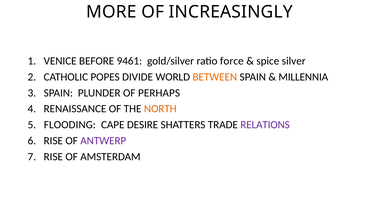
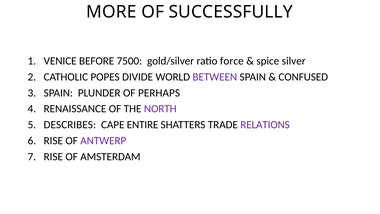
INCREASINGLY: INCREASINGLY -> SUCCESSFULLY
9461: 9461 -> 7500
BETWEEN colour: orange -> purple
MILLENNIA: MILLENNIA -> CONFUSED
NORTH colour: orange -> purple
FLOODING: FLOODING -> DESCRIBES
DESIRE: DESIRE -> ENTIRE
